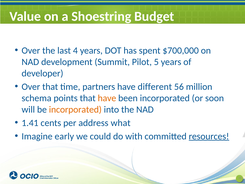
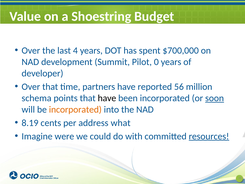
5: 5 -> 0
different: different -> reported
have at (107, 98) colour: orange -> black
soon underline: none -> present
1.41: 1.41 -> 8.19
early: early -> were
